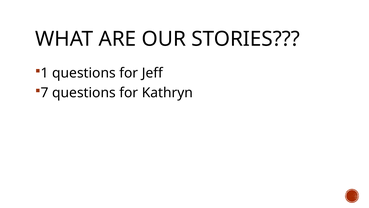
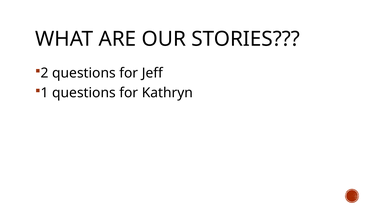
1: 1 -> 2
7: 7 -> 1
